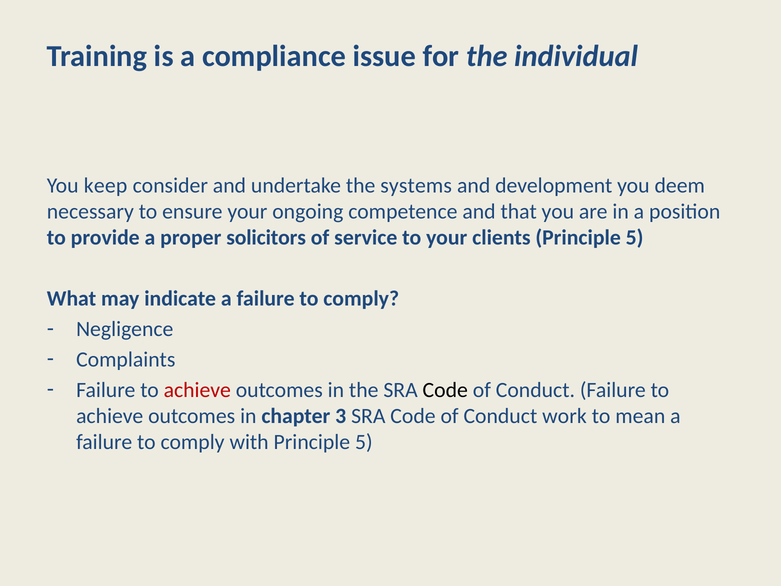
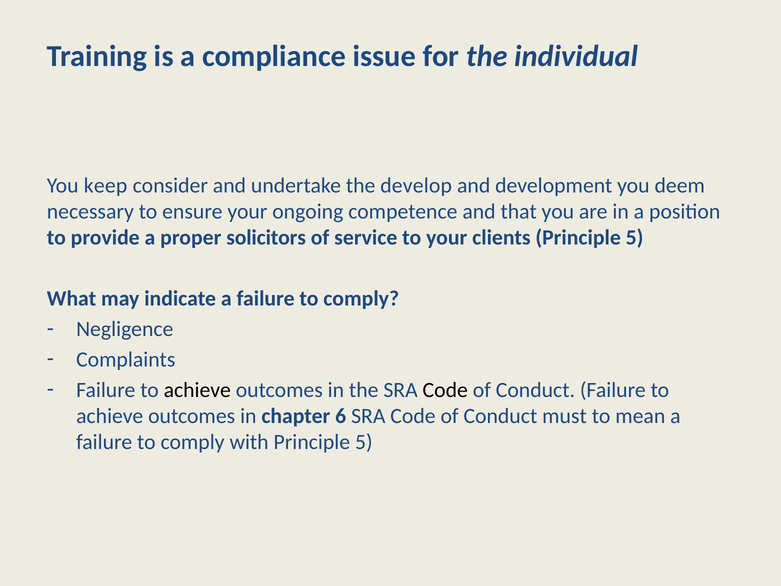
systems: systems -> develop
achieve at (197, 390) colour: red -> black
3: 3 -> 6
work: work -> must
